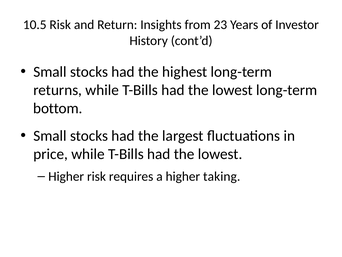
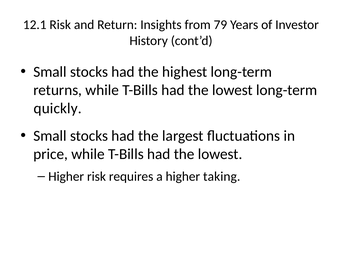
10.5: 10.5 -> 12.1
23: 23 -> 79
bottom: bottom -> quickly
